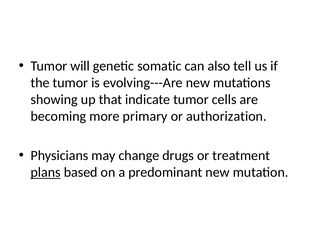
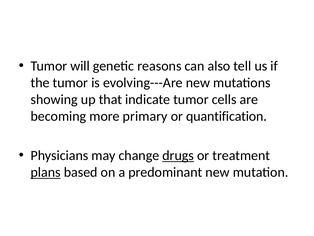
somatic: somatic -> reasons
authorization: authorization -> quantification
drugs underline: none -> present
